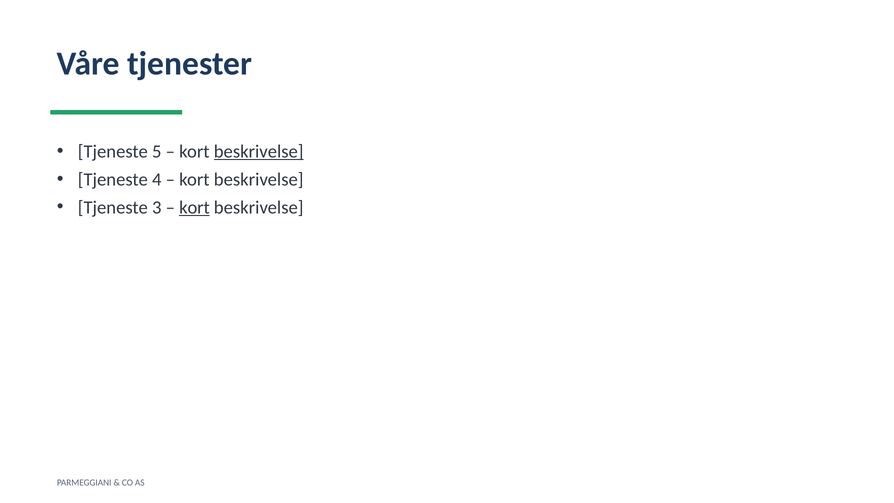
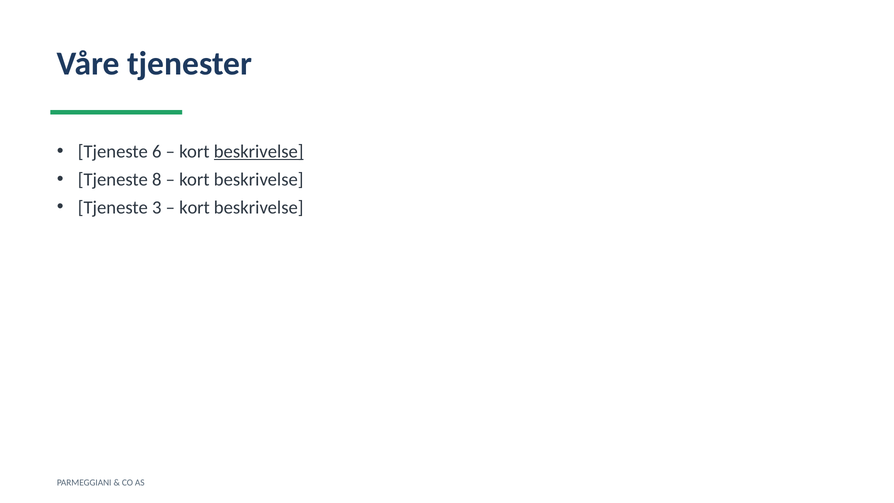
5: 5 -> 6
4: 4 -> 8
kort at (194, 207) underline: present -> none
